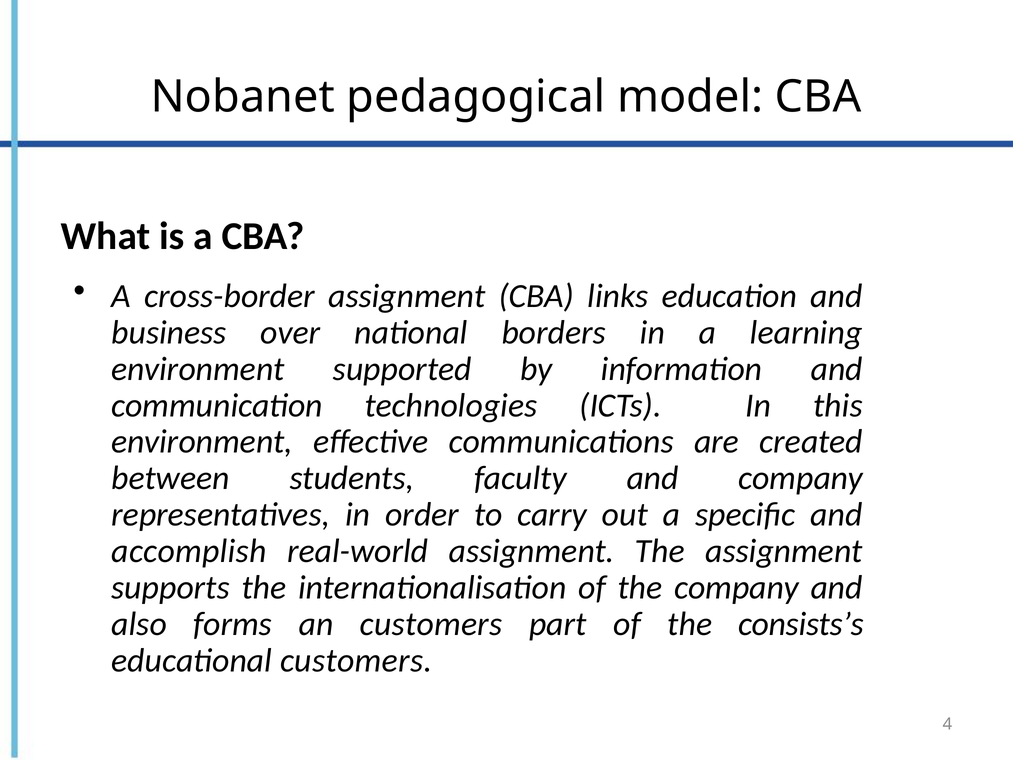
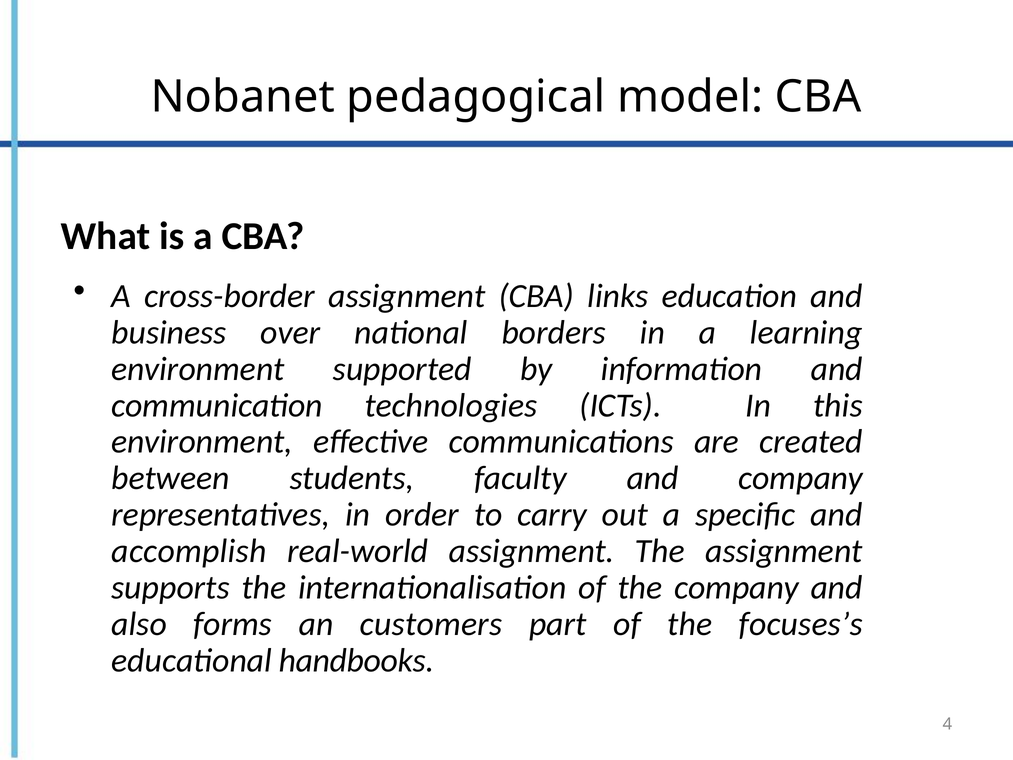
consists’s: consists’s -> focuses’s
educational customers: customers -> handbooks
